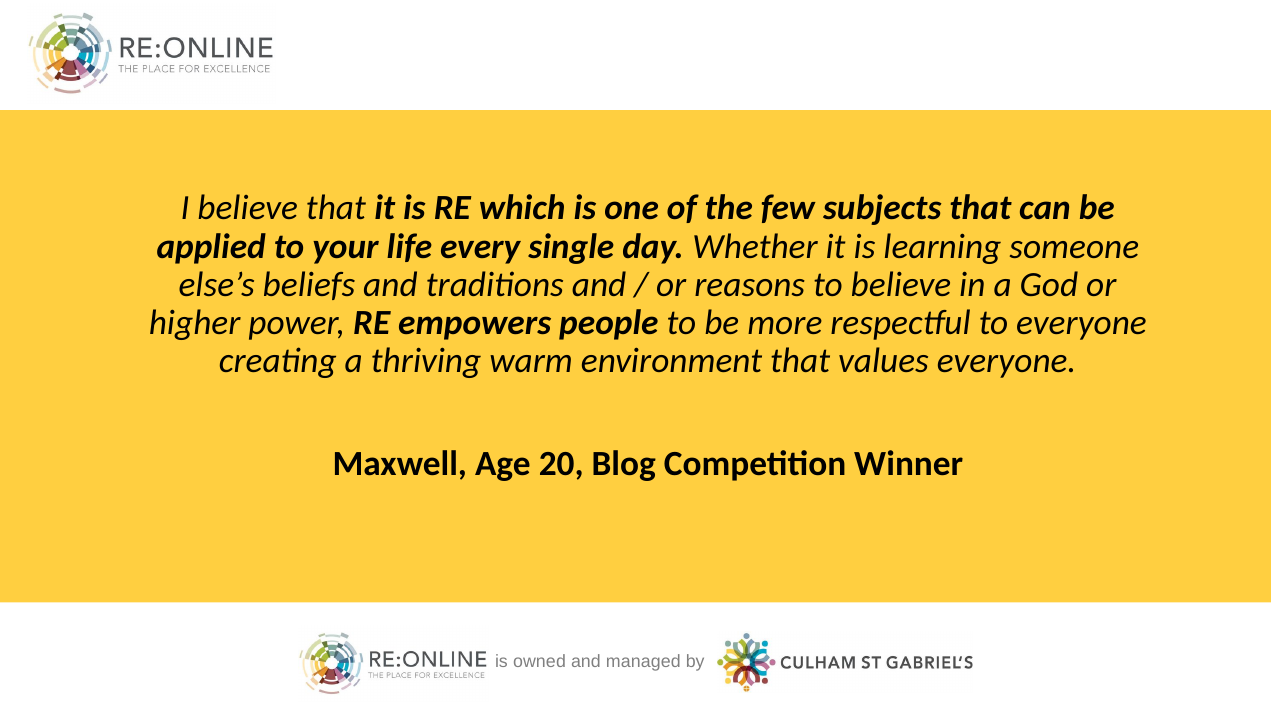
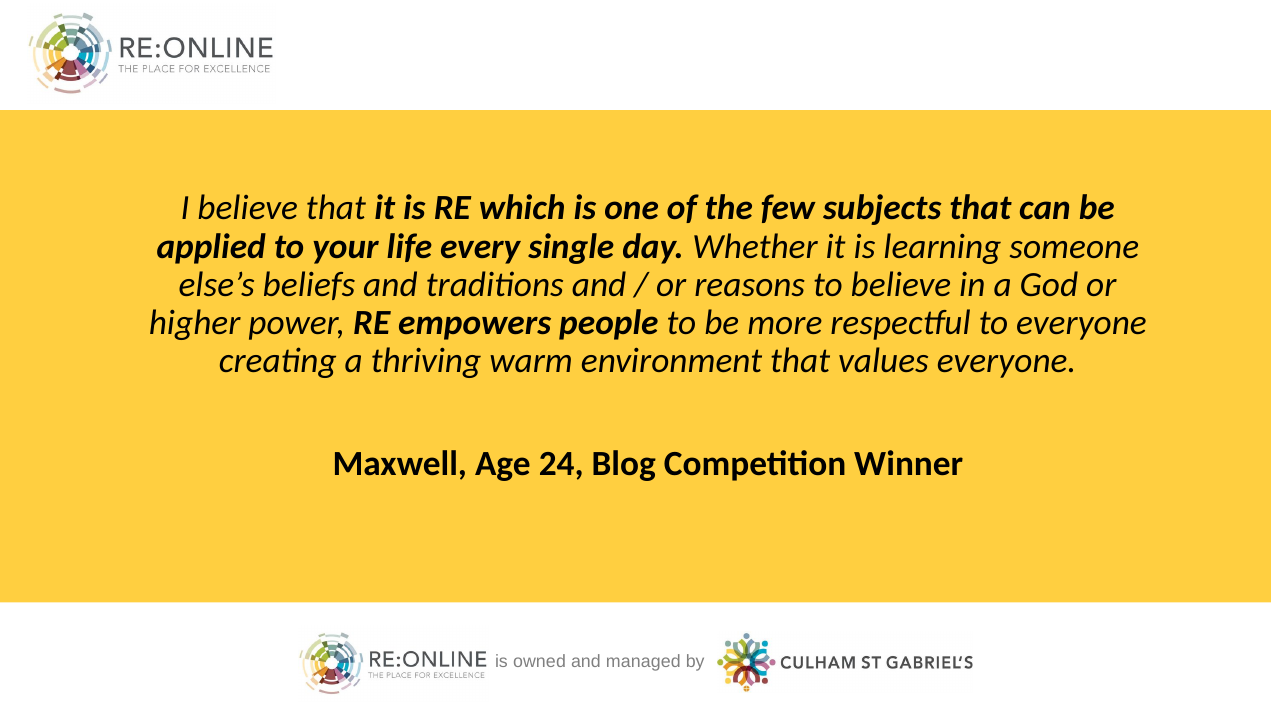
20: 20 -> 24
